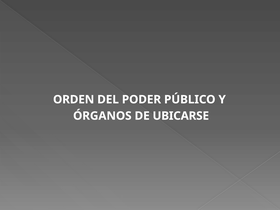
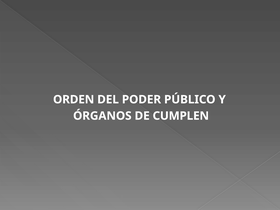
UBICARSE: UBICARSE -> CUMPLEN
